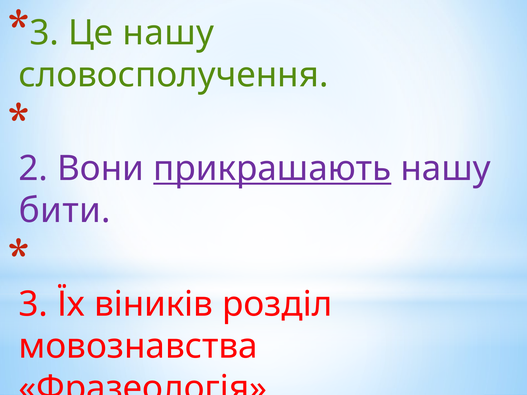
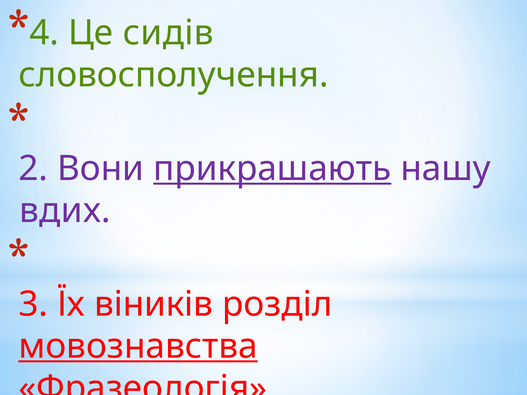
3 at (44, 33): 3 -> 4
Це нашу: нашу -> сидів
бити: бити -> вдих
мовознавства underline: none -> present
